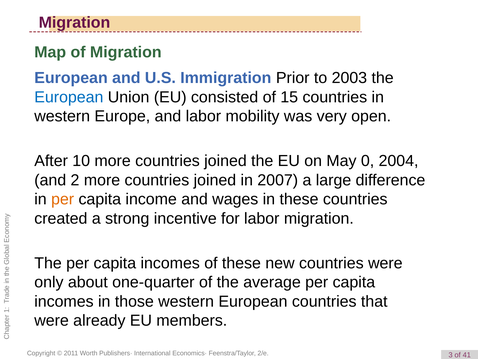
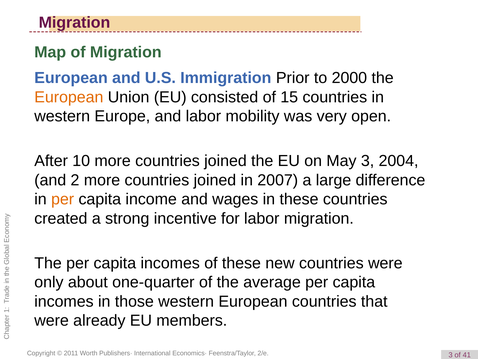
2003: 2003 -> 2000
European at (69, 97) colour: blue -> orange
May 0: 0 -> 3
